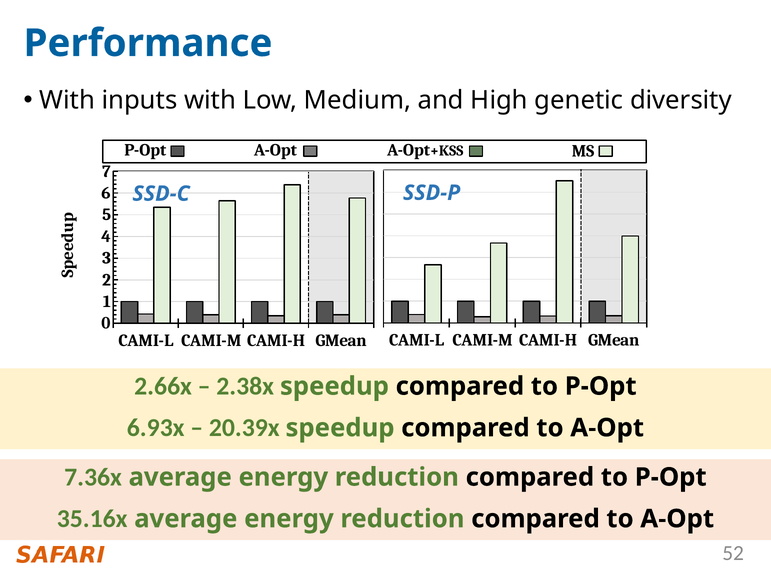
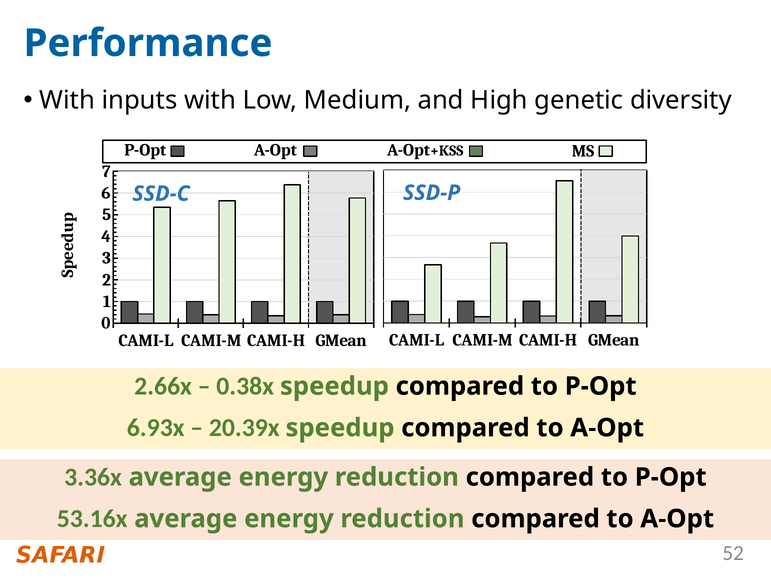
2.38x: 2.38x -> 0.38x
7.36x: 7.36x -> 3.36x
35.16x: 35.16x -> 53.16x
